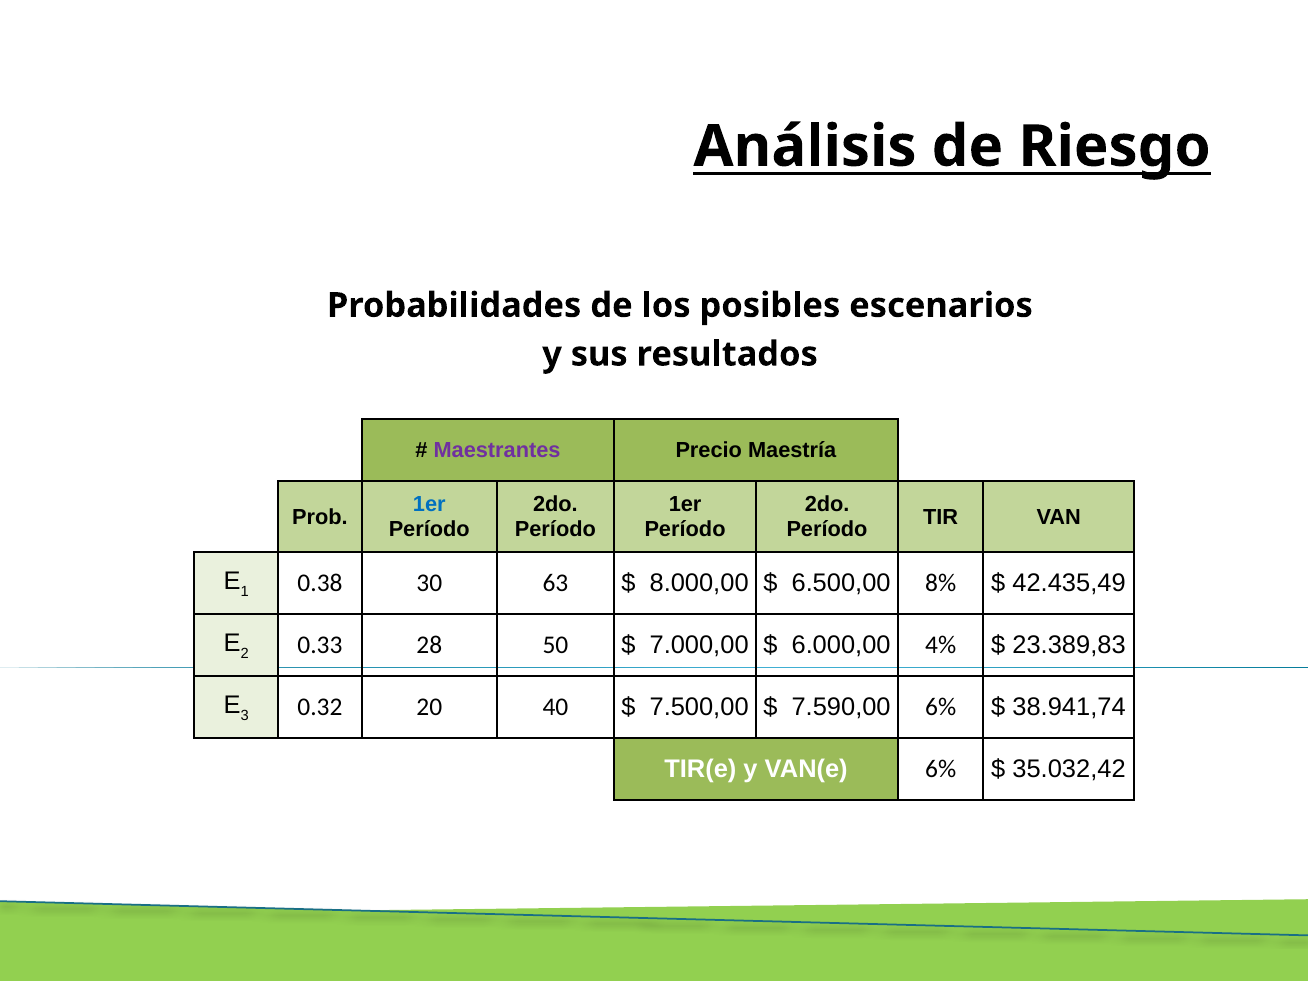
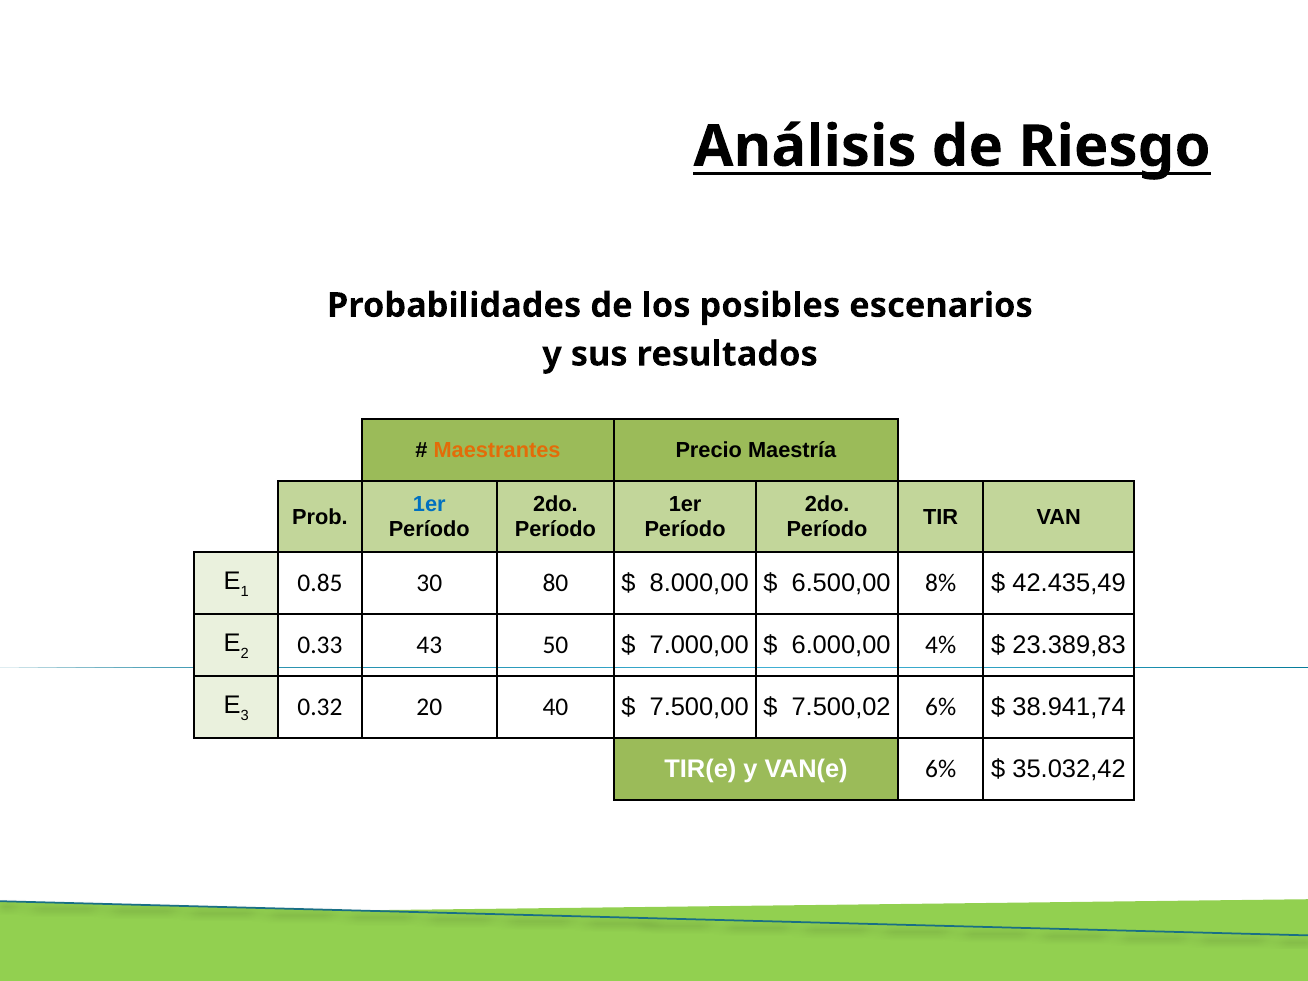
Maestrantes colour: purple -> orange
0.38: 0.38 -> 0.85
63: 63 -> 80
28: 28 -> 43
7.590,00: 7.590,00 -> 7.500,02
